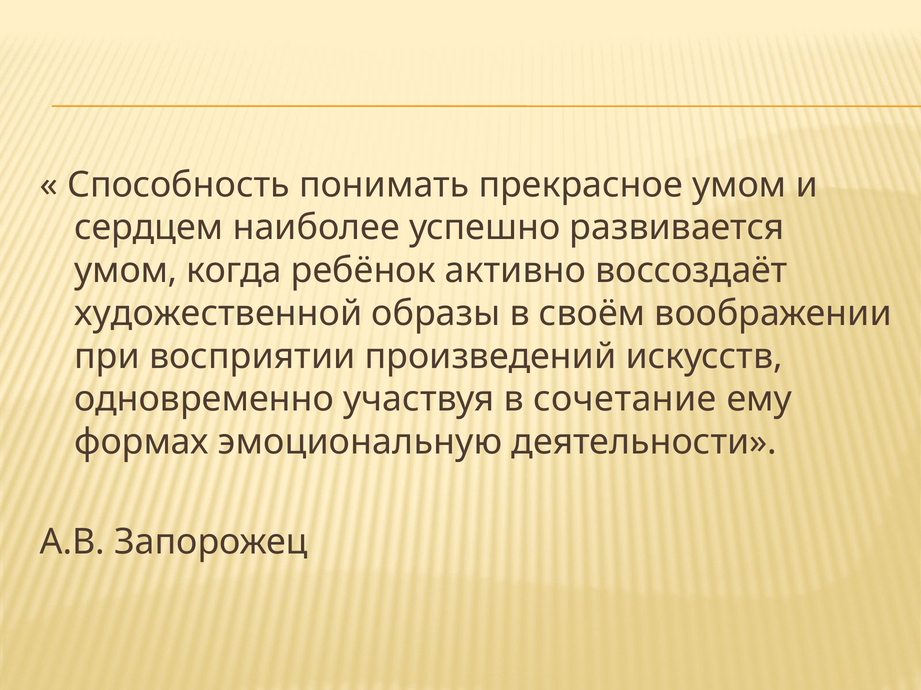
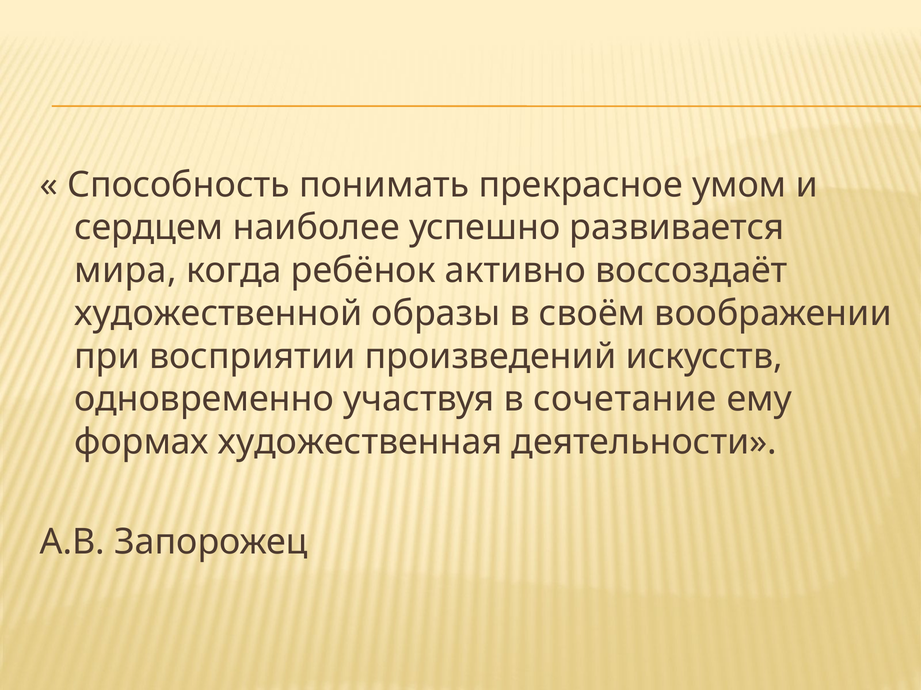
умом at (126, 271): умом -> мира
эмоциональную: эмоциональную -> художественная
